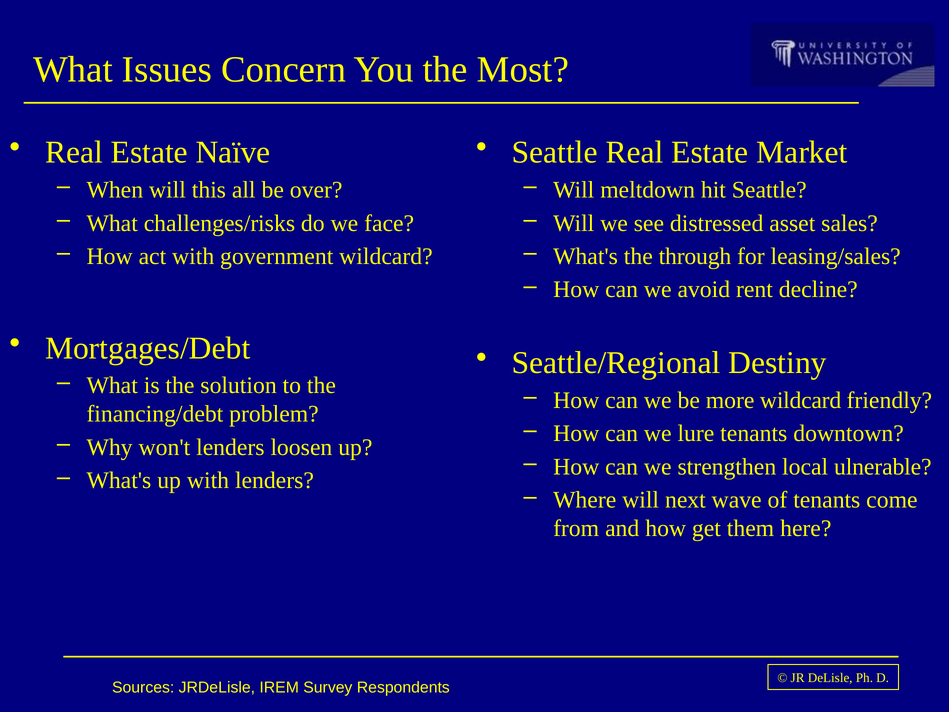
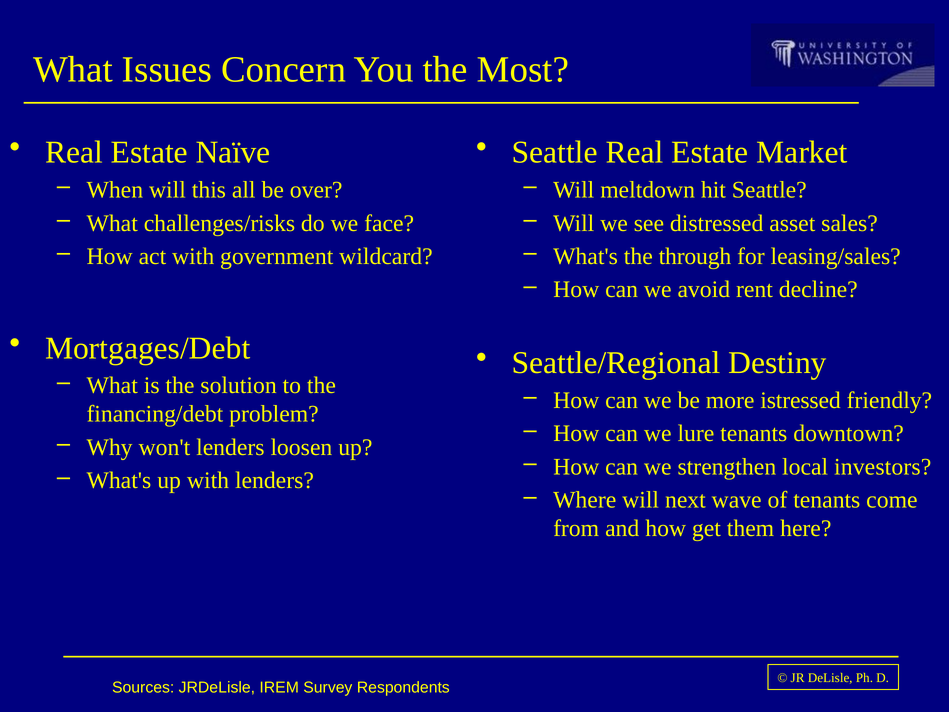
more wildcard: wildcard -> istressed
ulnerable: ulnerable -> investors
